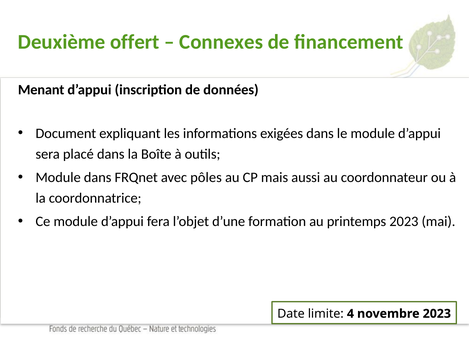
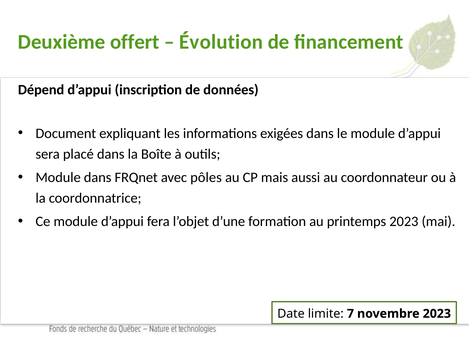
Connexes: Connexes -> Évolution
Menant: Menant -> Dépend
4: 4 -> 7
